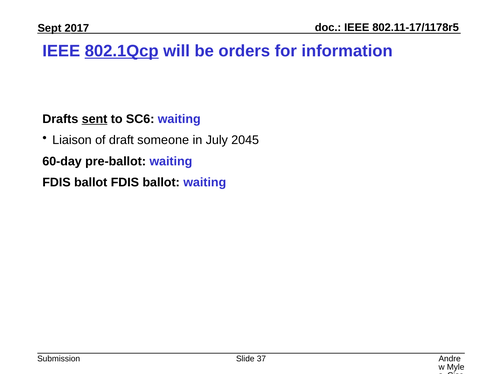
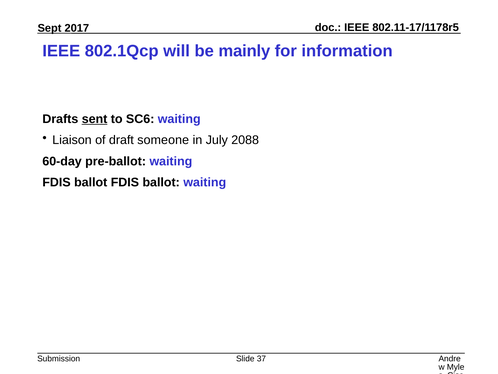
802.1Qcp underline: present -> none
orders: orders -> mainly
2045: 2045 -> 2088
